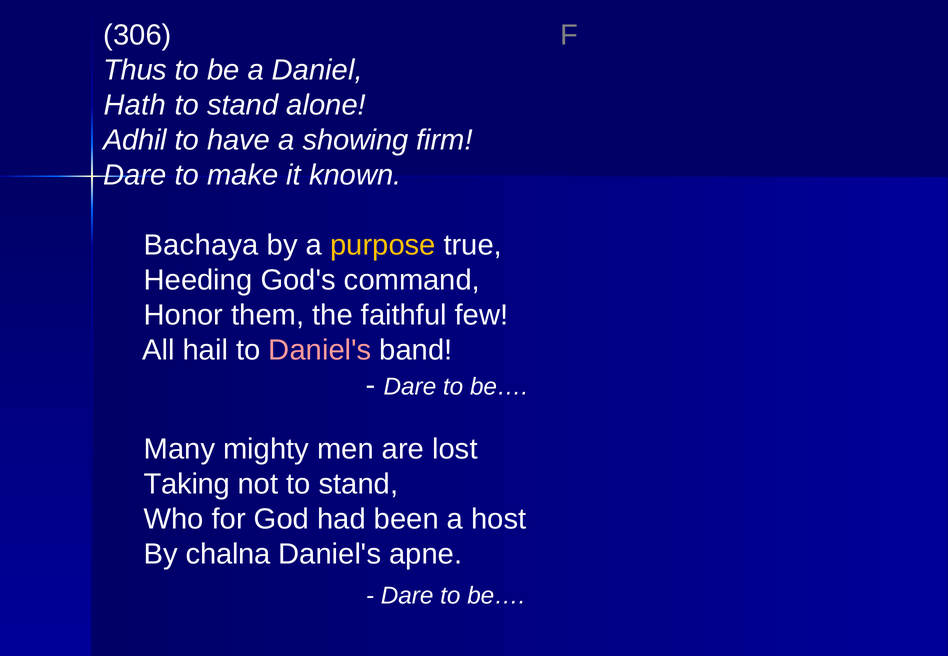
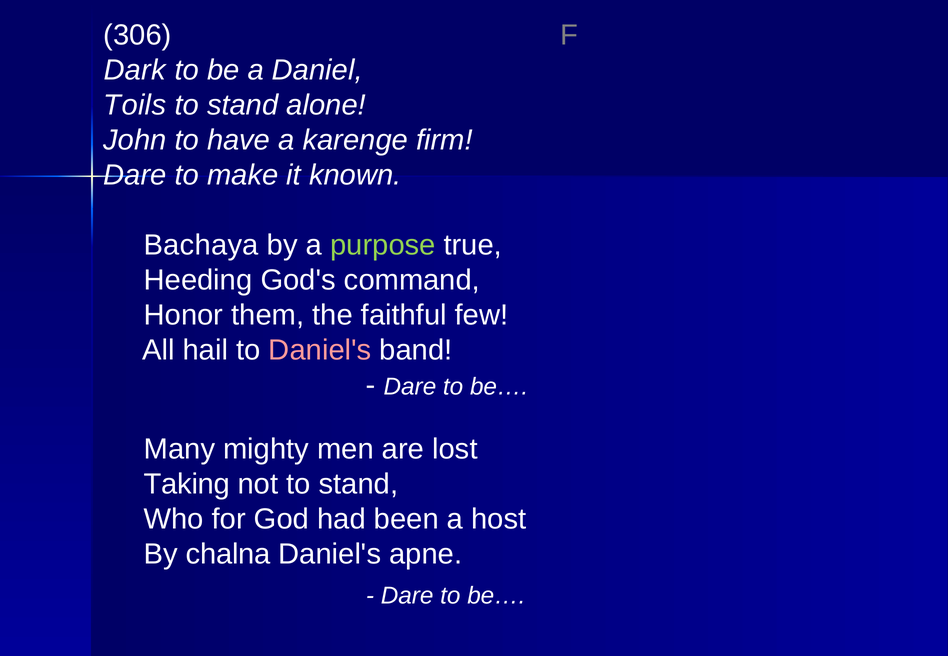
Thus: Thus -> Dark
Hath: Hath -> Toils
Adhil: Adhil -> John
showing: showing -> karenge
purpose colour: yellow -> light green
